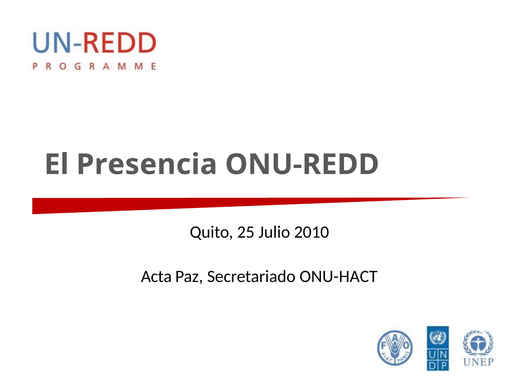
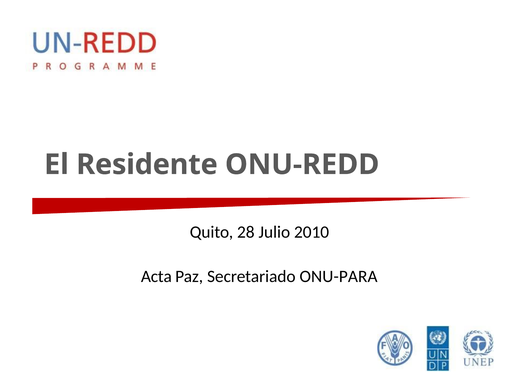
Presencia: Presencia -> Residente
25: 25 -> 28
ONU-HACT: ONU-HACT -> ONU-PARA
